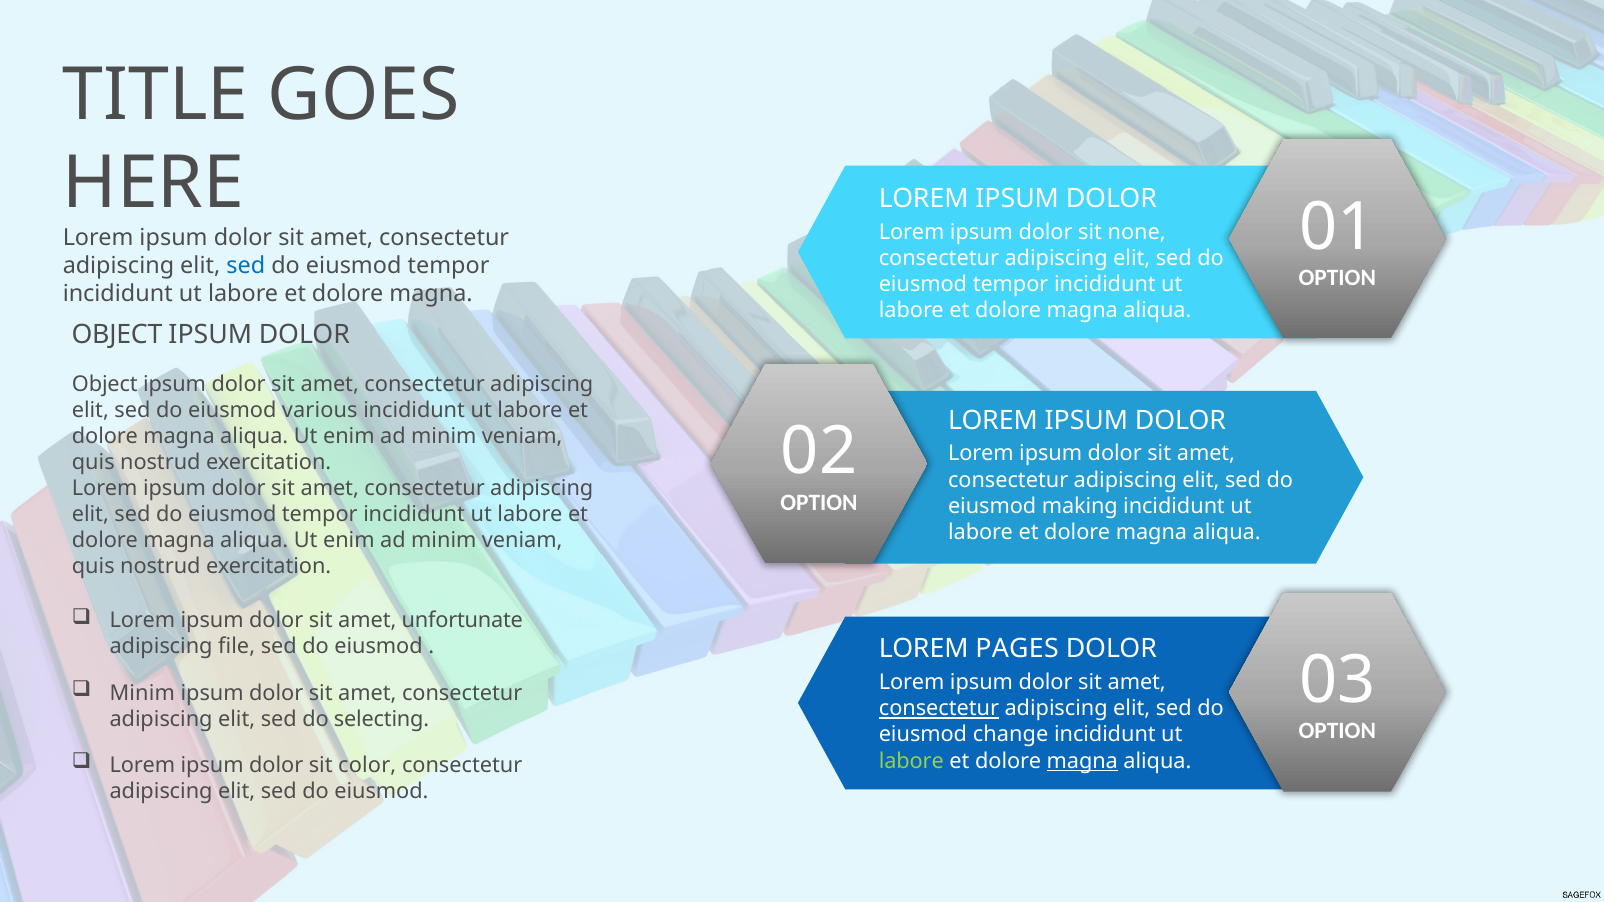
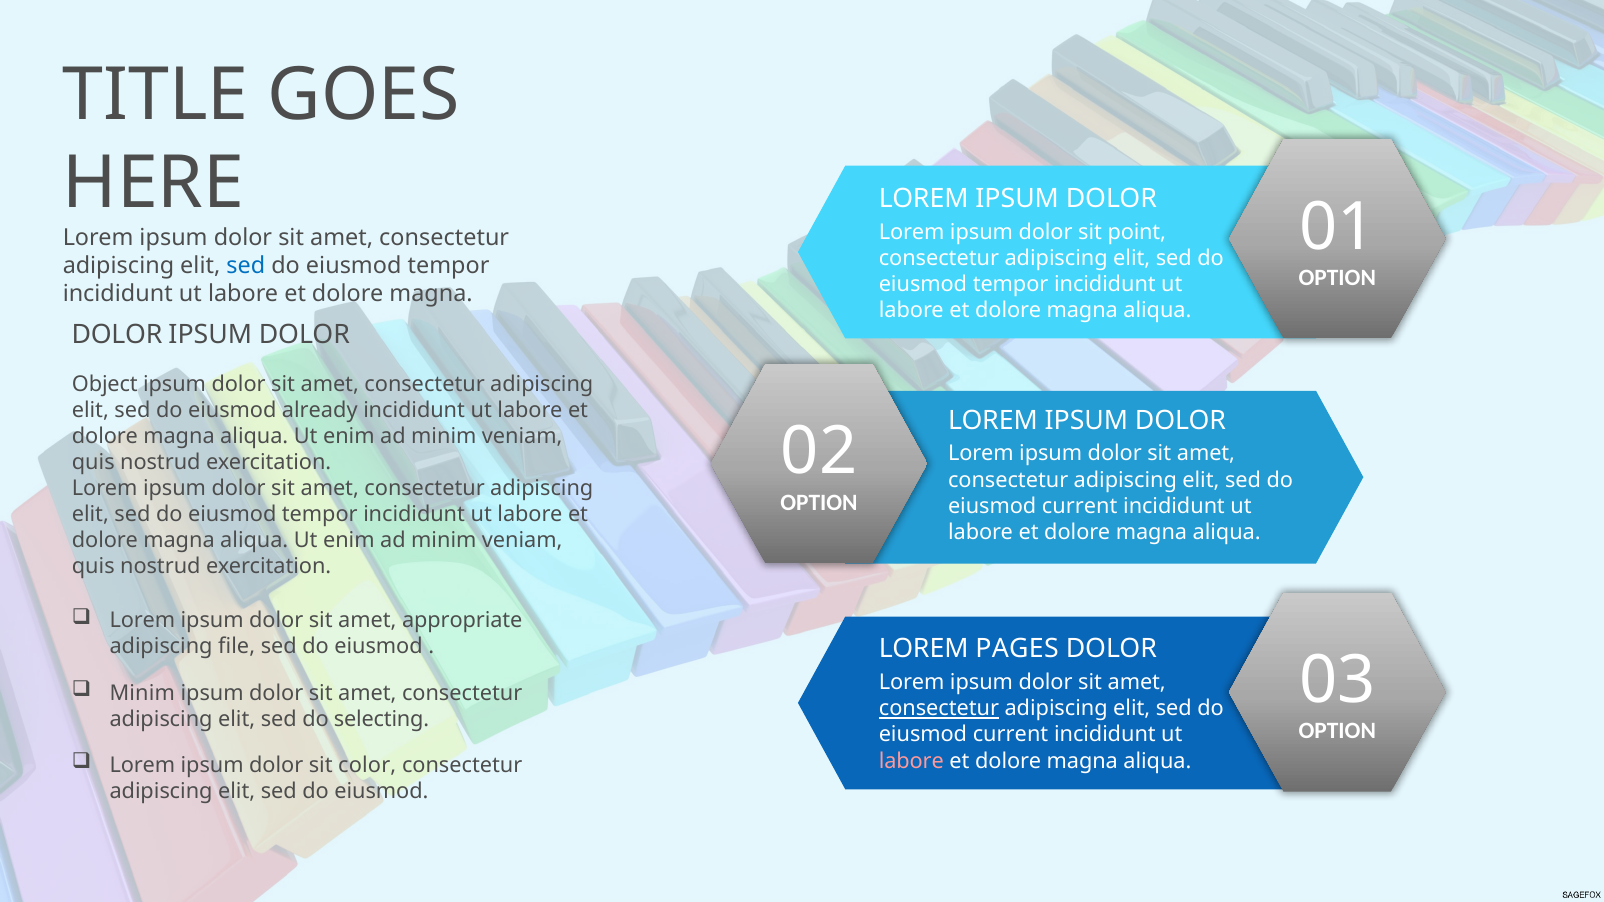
none: none -> point
OBJECT at (117, 335): OBJECT -> DOLOR
various: various -> already
making at (1080, 506): making -> current
unfortunate: unfortunate -> appropriate
change at (1011, 735): change -> current
labore at (911, 761) colour: light green -> pink
magna at (1082, 761) underline: present -> none
